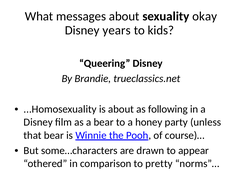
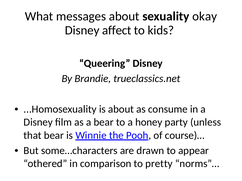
years: years -> affect
following: following -> consume
